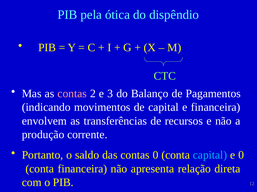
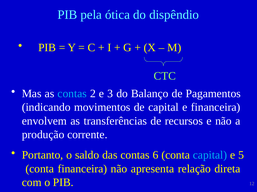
contas at (72, 94) colour: pink -> light blue
contas 0: 0 -> 6
e 0: 0 -> 5
